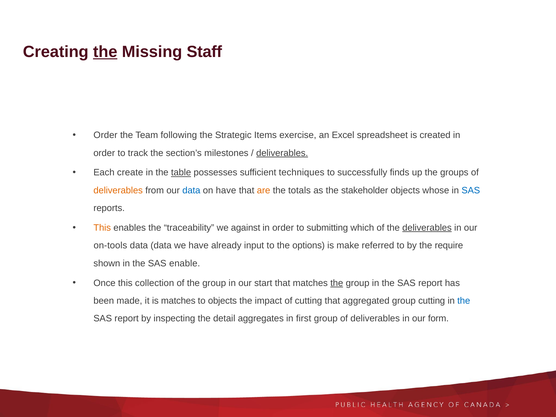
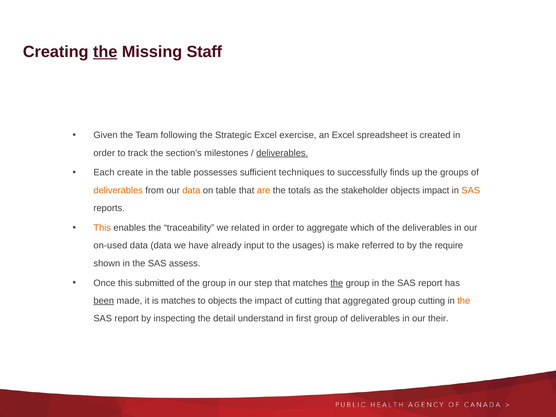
Order at (105, 135): Order -> Given
Strategic Items: Items -> Excel
table at (181, 173) underline: present -> none
data at (191, 190) colour: blue -> orange
on have: have -> table
objects whose: whose -> impact
SAS at (471, 190) colour: blue -> orange
against: against -> related
submitting: submitting -> aggregate
deliverables at (427, 228) underline: present -> none
on-tools: on-tools -> on-used
options: options -> usages
enable: enable -> assess
collection: collection -> submitted
start: start -> step
been underline: none -> present
the at (464, 301) colour: blue -> orange
aggregates: aggregates -> understand
form: form -> their
